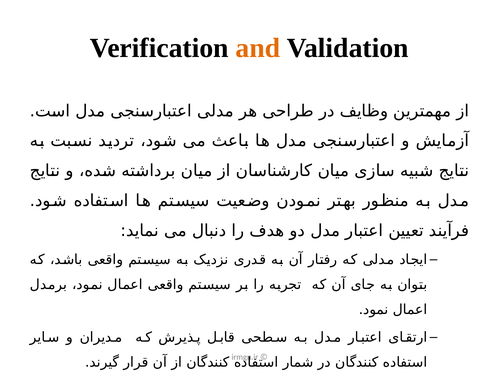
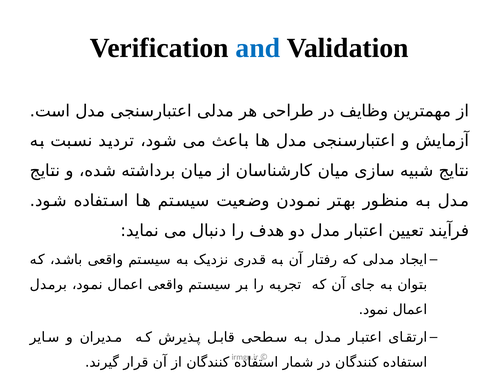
and colour: orange -> blue
